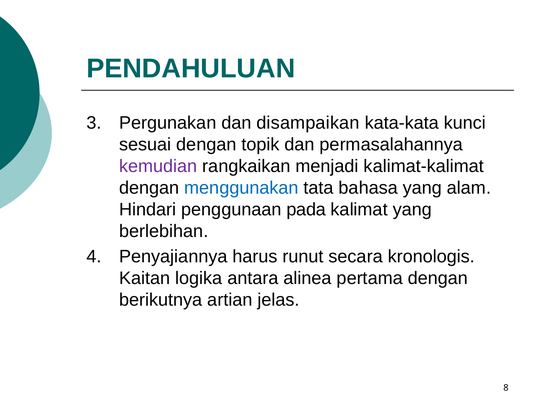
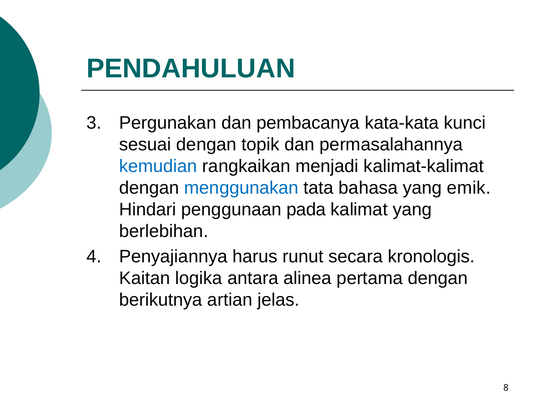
disampaikan: disampaikan -> pembacanya
kemudian colour: purple -> blue
alam: alam -> emik
